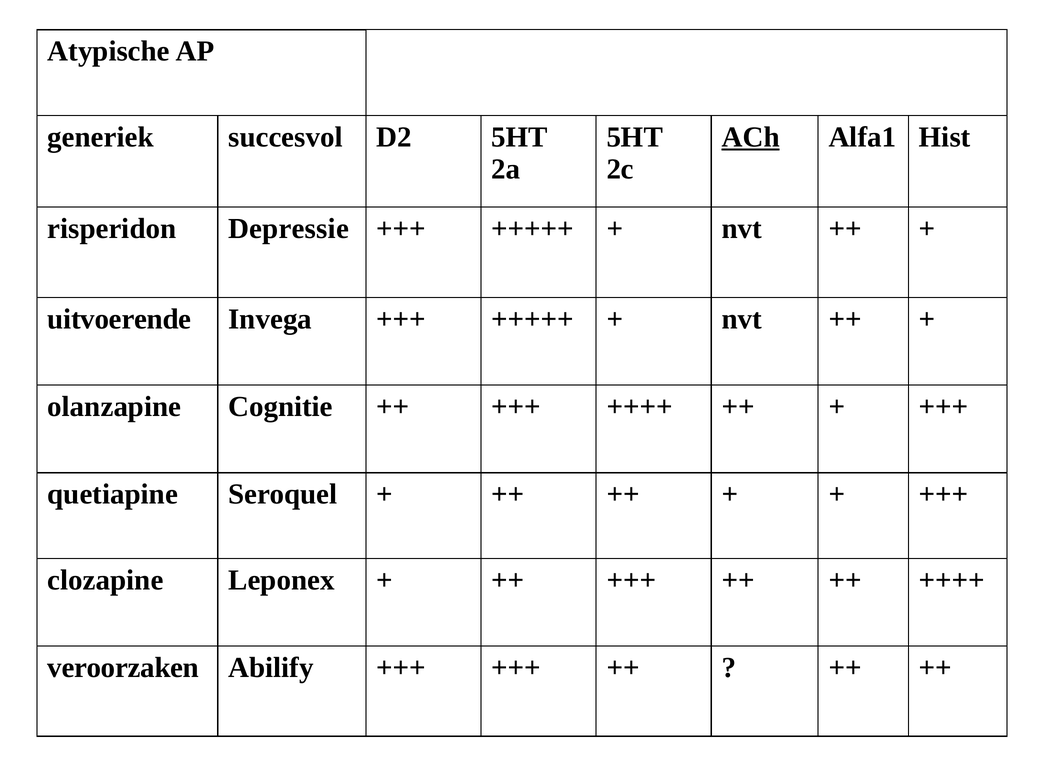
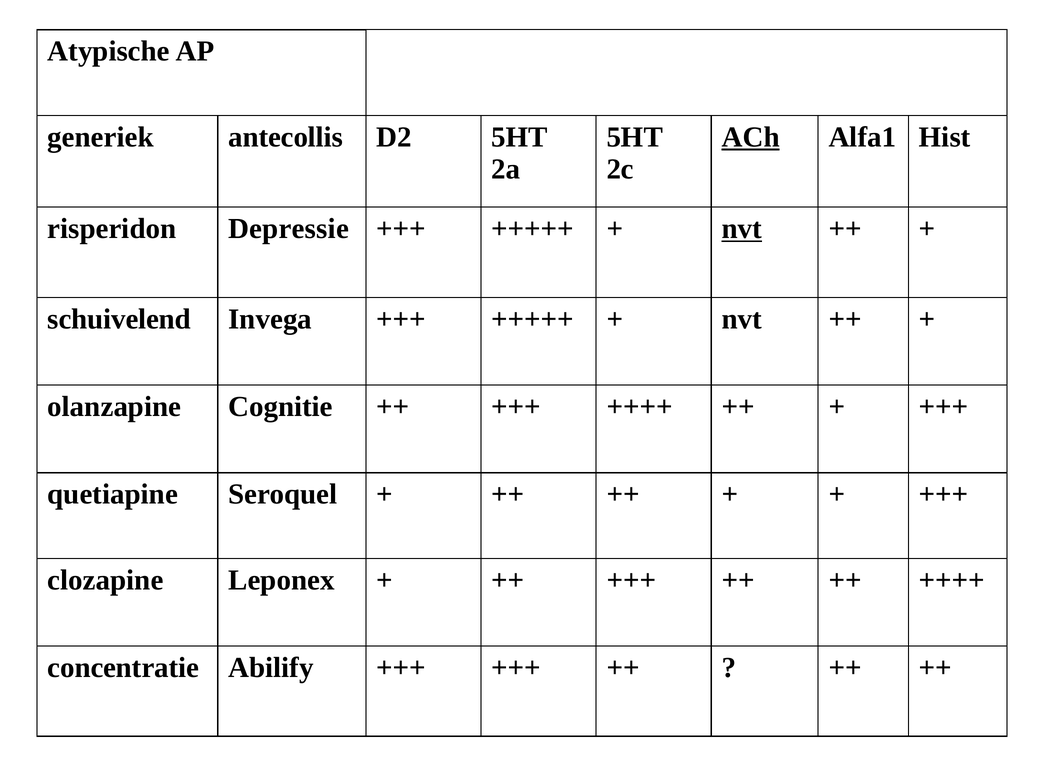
succesvol: succesvol -> antecollis
nvt at (742, 229) underline: none -> present
uitvoerende: uitvoerende -> schuivelend
veroorzaken: veroorzaken -> concentratie
